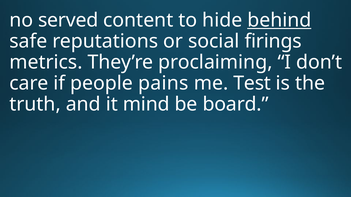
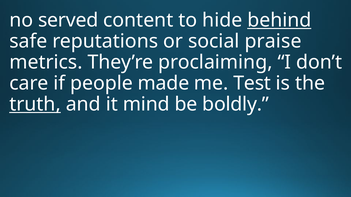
firings: firings -> praise
pains: pains -> made
truth underline: none -> present
board: board -> boldly
